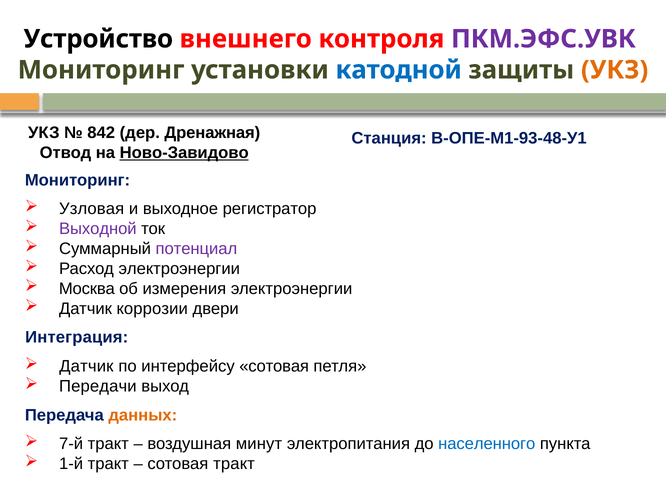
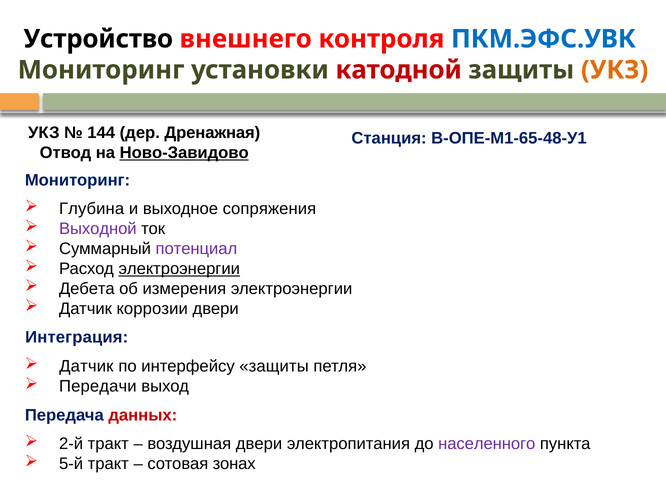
ПКМ.ЭФС.УВК colour: purple -> blue
катодной colour: blue -> red
842: 842 -> 144
В-ОПЕ-М1-93-48-У1: В-ОПЕ-М1-93-48-У1 -> В-ОПЕ-М1-65-48-У1
Узловая: Узловая -> Глубина
регистратор: регистратор -> сопряжения
электроэнергии at (179, 269) underline: none -> present
Москва: Москва -> Дебета
интерфейсу сотовая: сотовая -> защиты
данных colour: orange -> red
7-й: 7-й -> 2-й
воздушная минут: минут -> двери
населенного colour: blue -> purple
1-й: 1-й -> 5-й
сотовая тракт: тракт -> зонах
